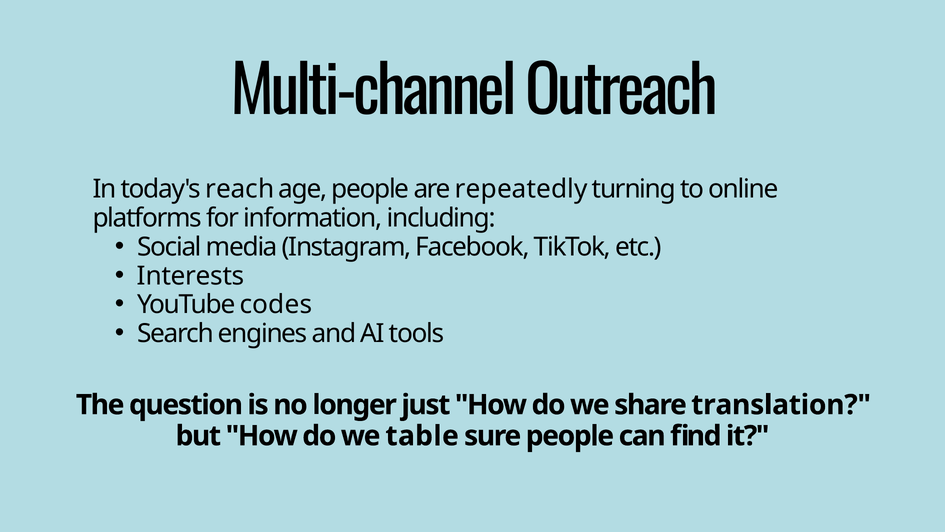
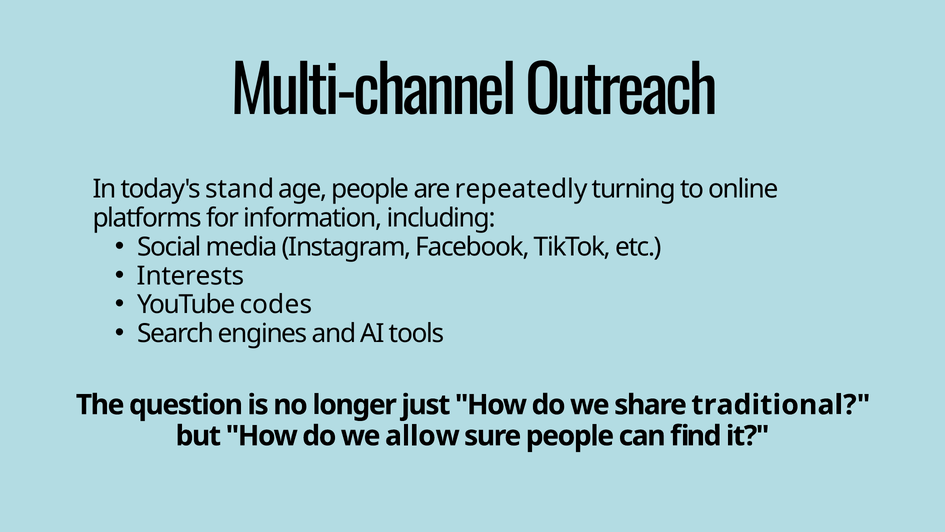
reach: reach -> stand
translation: translation -> traditional
table: table -> allow
